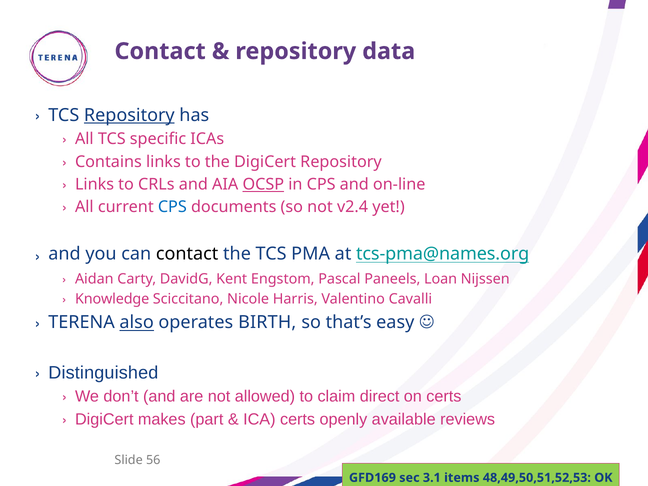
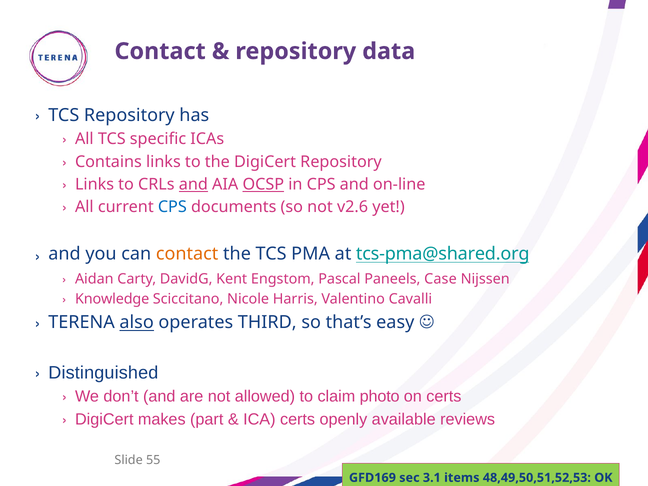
Repository at (129, 115) underline: present -> none
and at (193, 184) underline: none -> present
v2.4: v2.4 -> v2.6
contact at (187, 254) colour: black -> orange
tcs-pma@names.org: tcs-pma@names.org -> tcs-pma@shared.org
Loan: Loan -> Case
BIRTH: BIRTH -> THIRD
direct: direct -> photo
56: 56 -> 55
